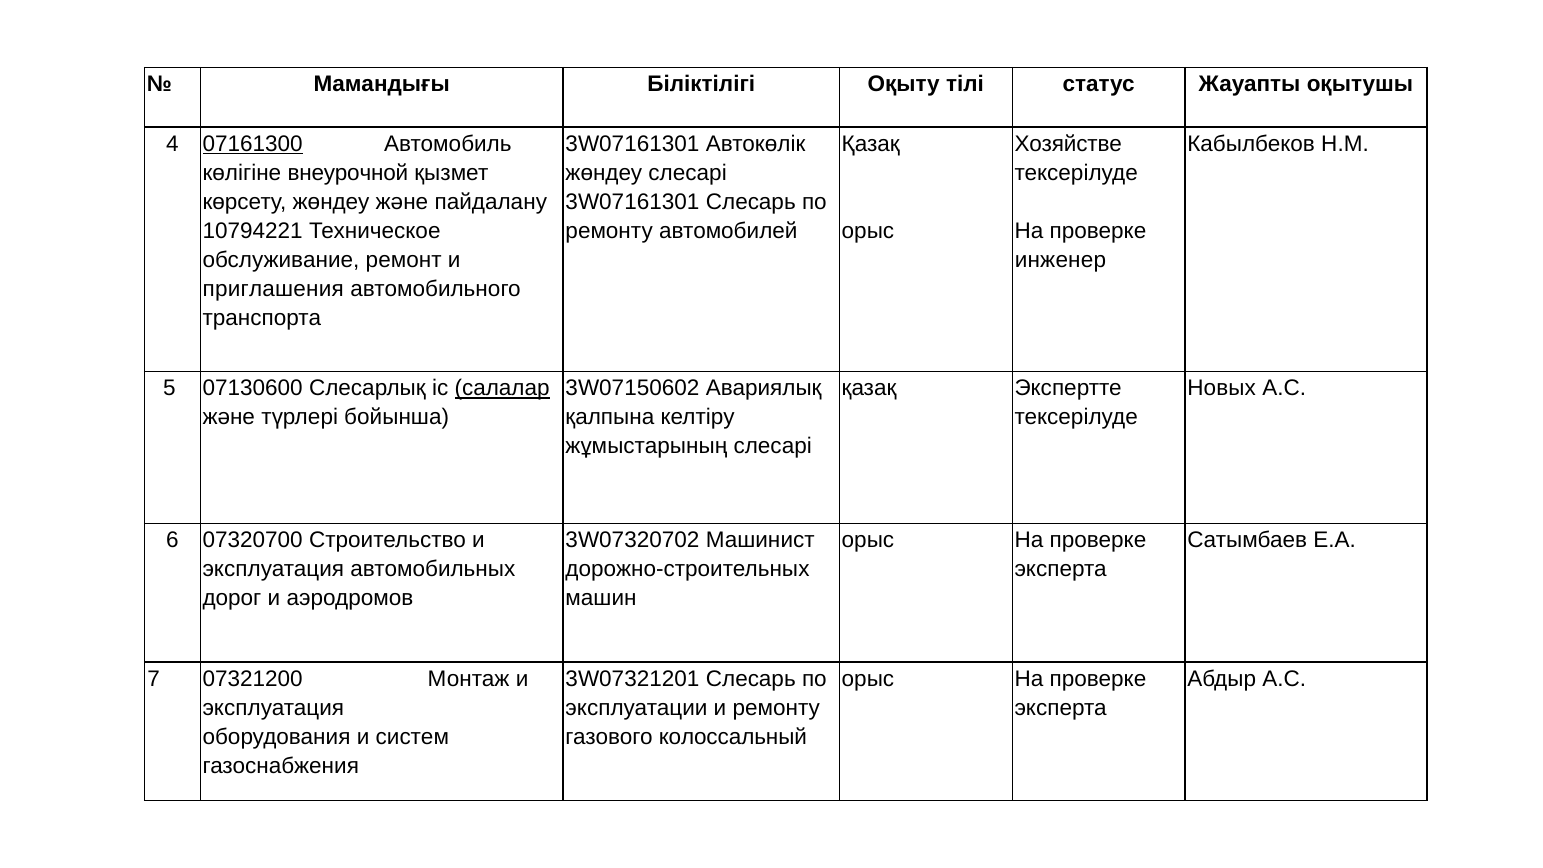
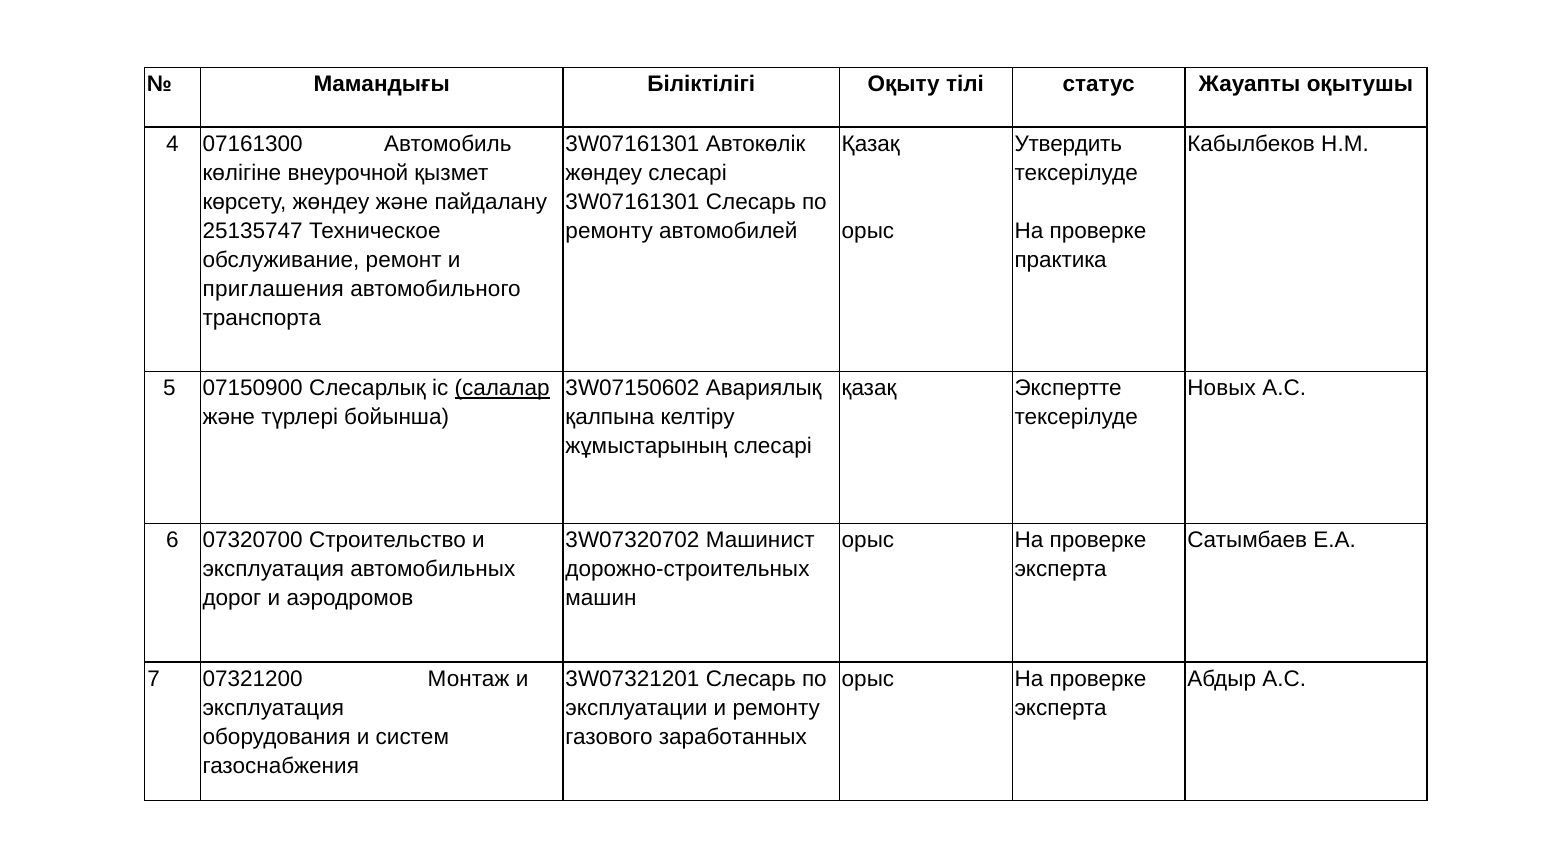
07161300 underline: present -> none
Хозяйстве: Хозяйстве -> Утвердить
10794221: 10794221 -> 25135747
инженер: инженер -> практика
07130600: 07130600 -> 07150900
колоссальный: колоссальный -> заработанных
